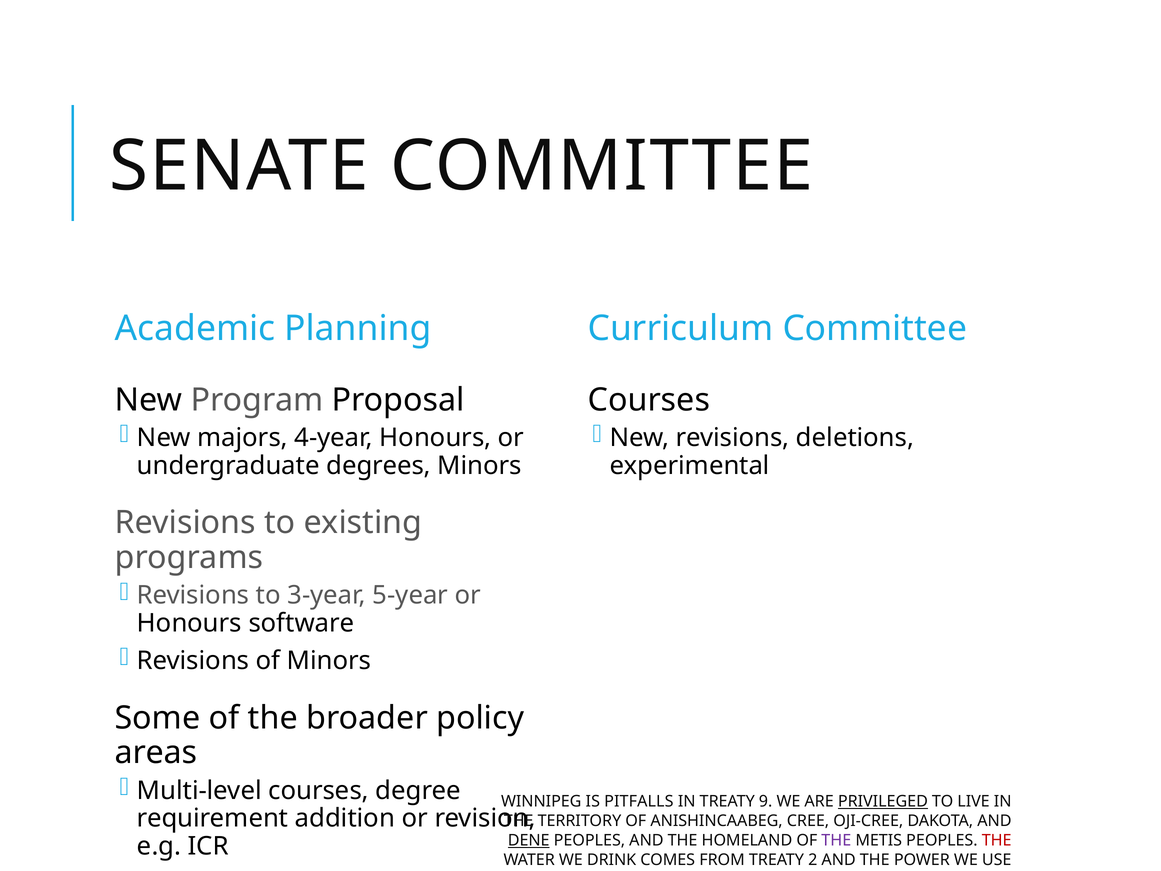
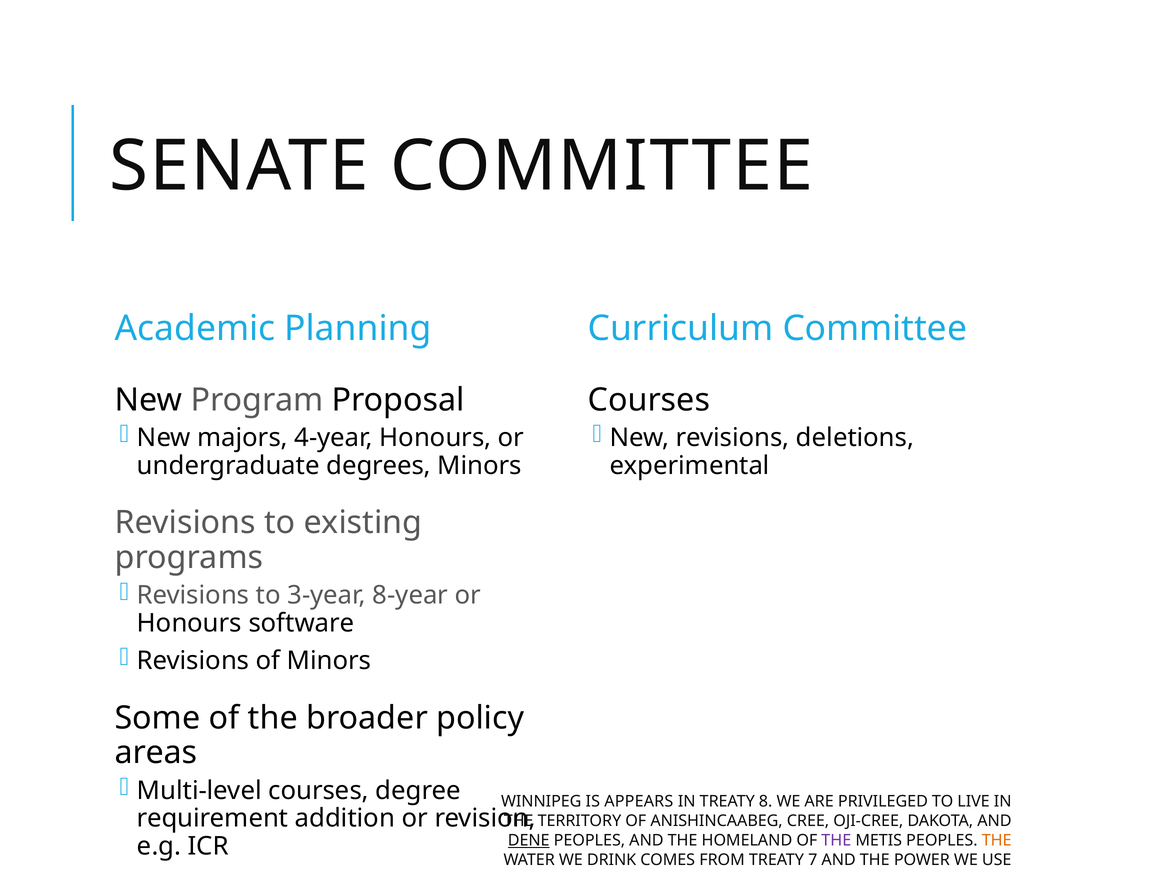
5-year: 5-year -> 8-year
PITFALLS: PITFALLS -> APPEARS
9: 9 -> 8
PRIVILEGED underline: present -> none
THE at (997, 840) colour: red -> orange
2: 2 -> 7
